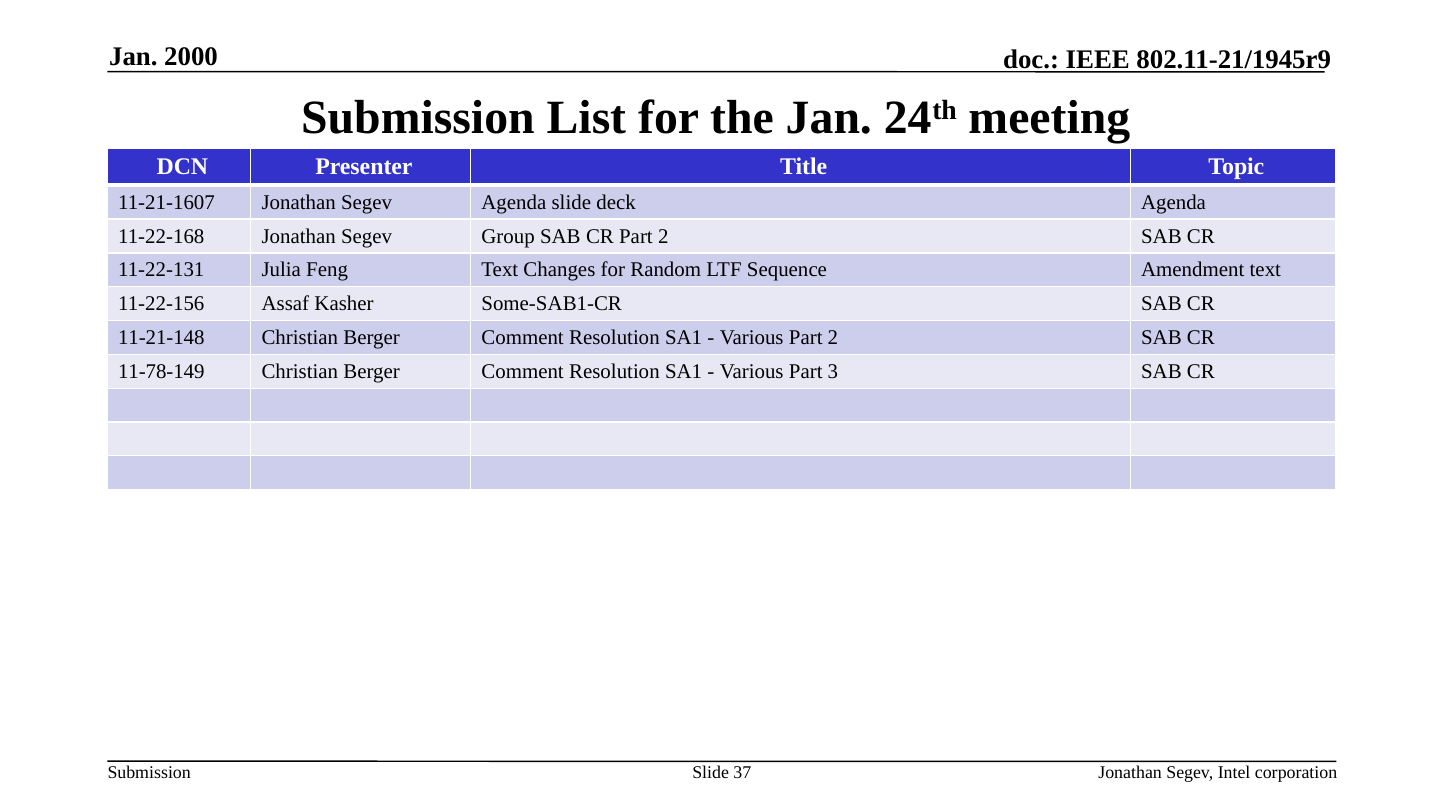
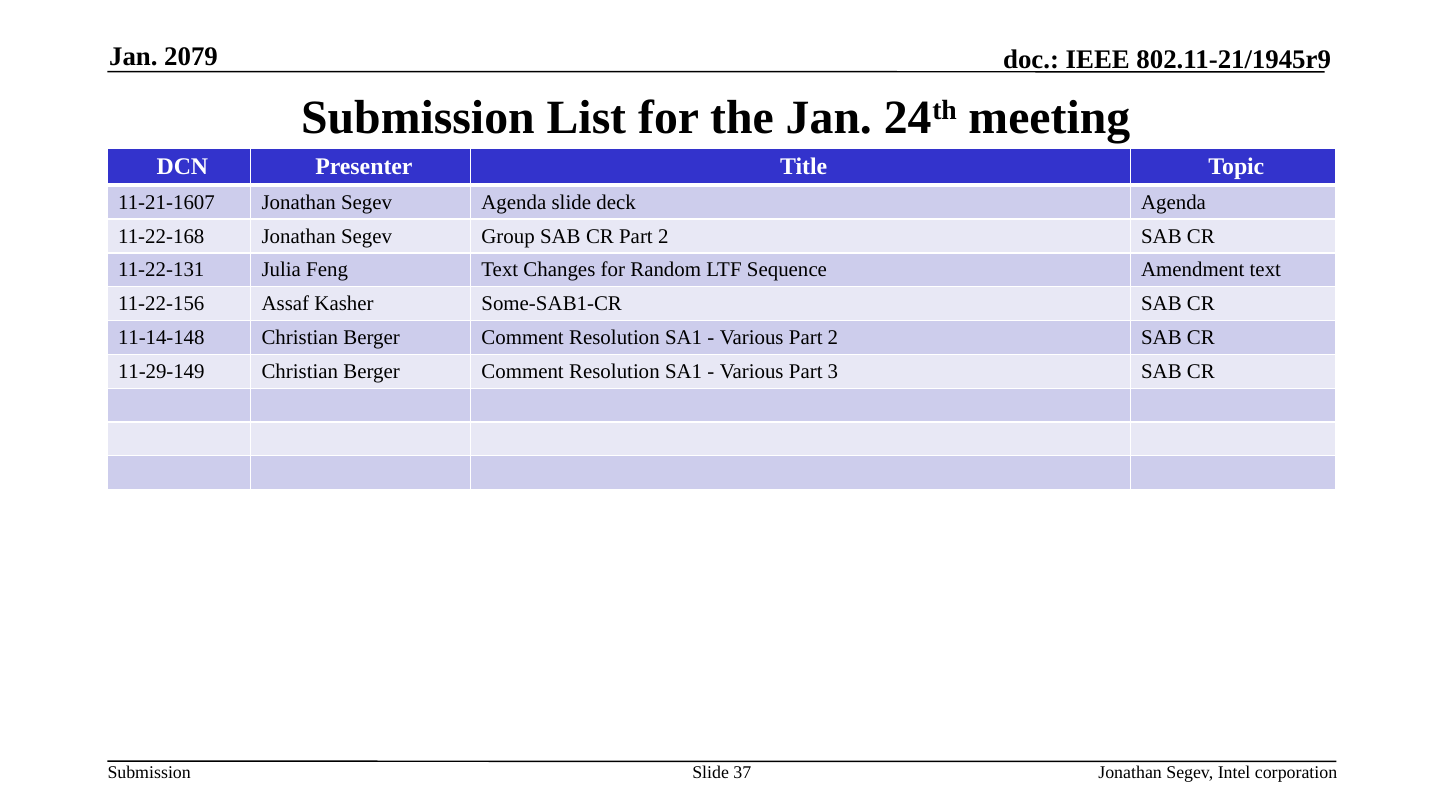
2000: 2000 -> 2079
11-21-148: 11-21-148 -> 11-14-148
11-78-149: 11-78-149 -> 11-29-149
